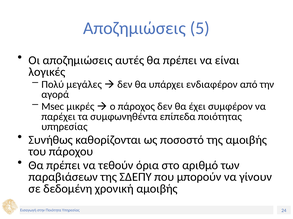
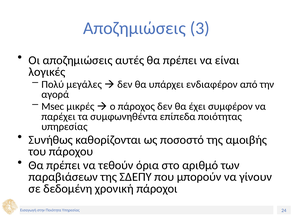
5: 5 -> 3
χρονική αμοιβής: αμοιβής -> πάροχοι
